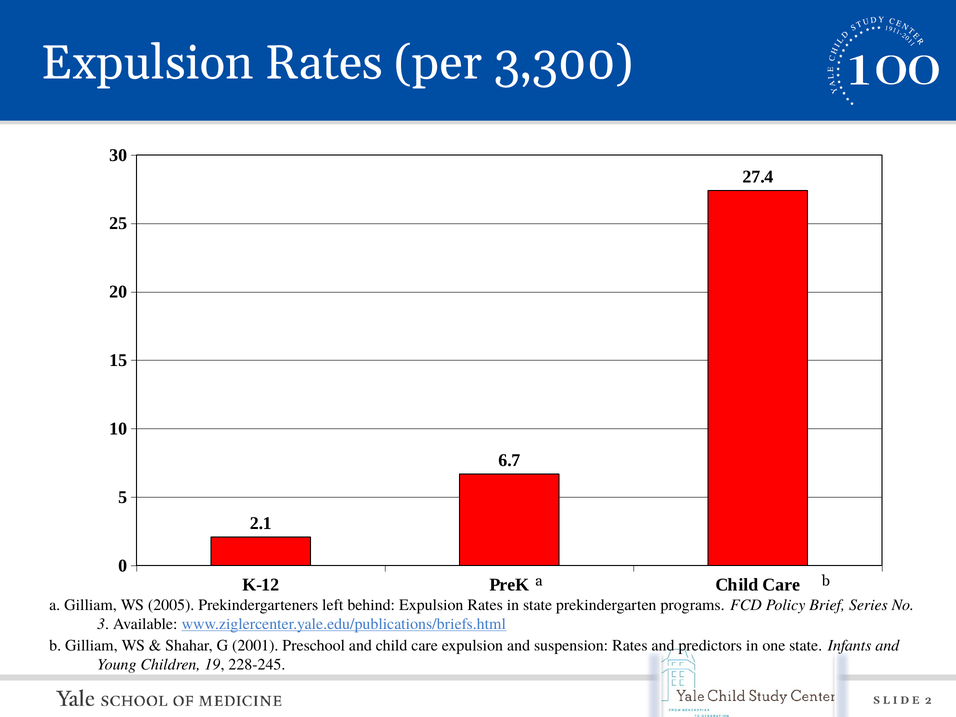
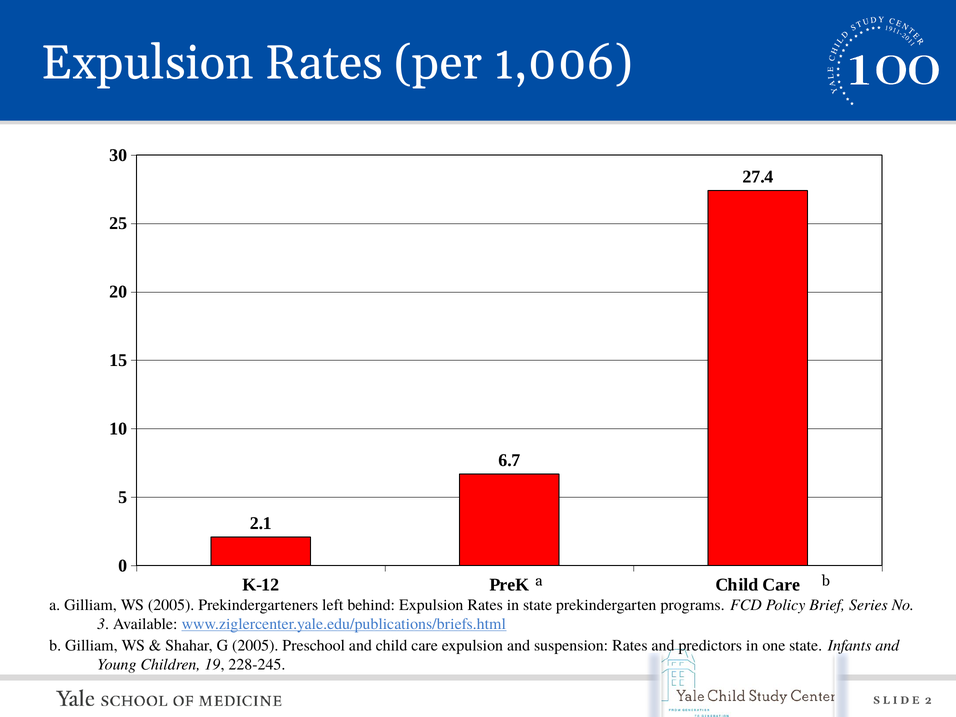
3,300: 3,300 -> 1,006
G 2001: 2001 -> 2005
